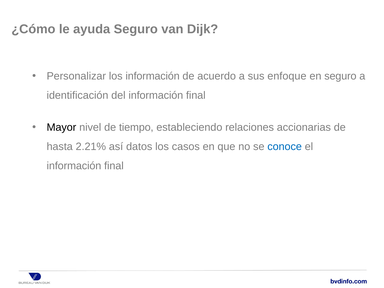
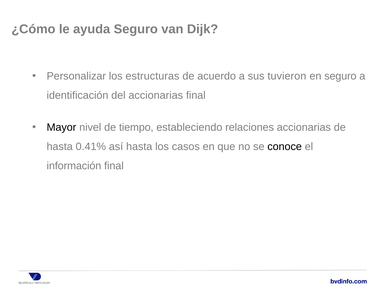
los información: información -> estructuras
enfoque: enfoque -> tuvieron
del información: información -> accionarias
2.21%: 2.21% -> 0.41%
así datos: datos -> hasta
conoce colour: blue -> black
